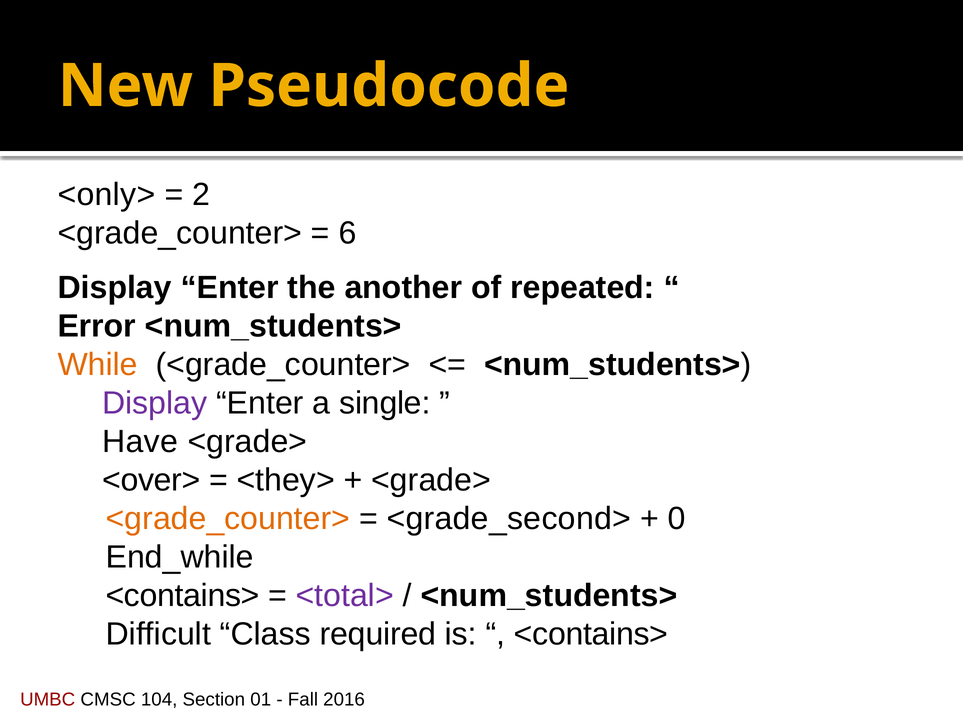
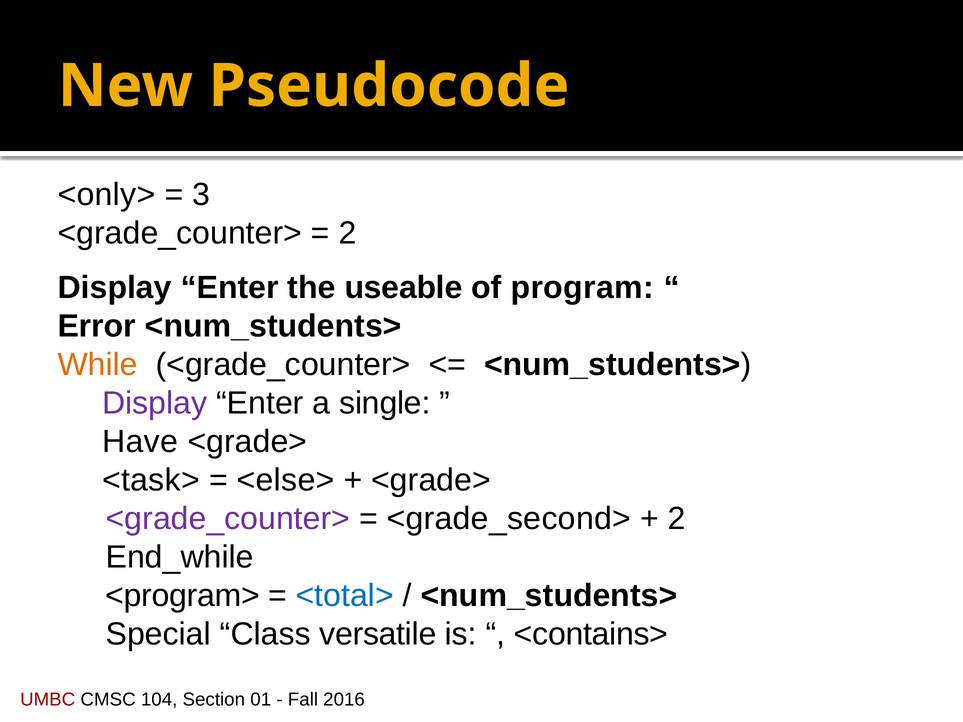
2: 2 -> 3
6 at (348, 233): 6 -> 2
another: another -> useable
repeated: repeated -> program
<over>: <over> -> <task>
<they>: <they> -> <else>
<grade_counter> at (228, 519) colour: orange -> purple
0 at (677, 519): 0 -> 2
<contains> at (183, 596): <contains> -> <program>
<total> colour: purple -> blue
Difficult: Difficult -> Special
required: required -> versatile
